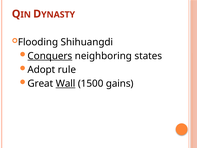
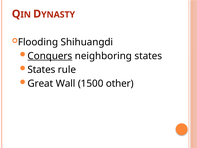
Adopt at (41, 70): Adopt -> States
Wall underline: present -> none
gains: gains -> other
